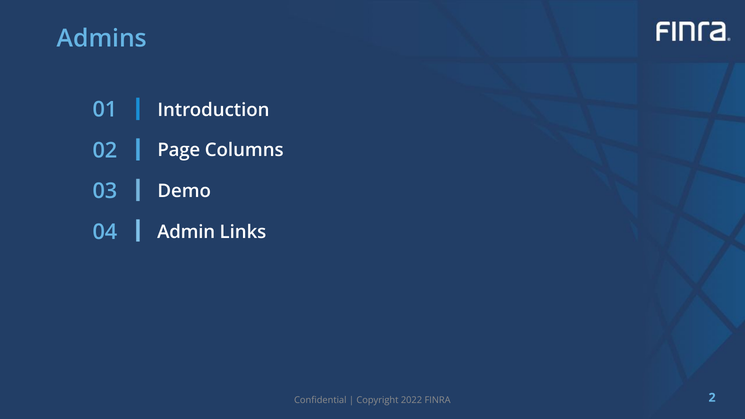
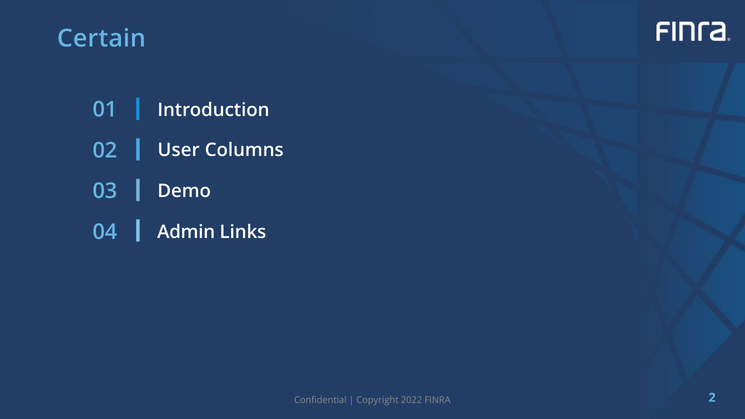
Admins: Admins -> Certain
Page: Page -> User
